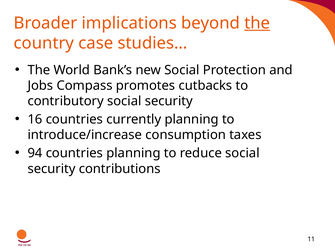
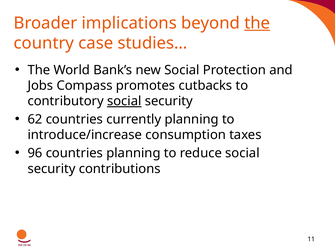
social at (124, 101) underline: none -> present
16: 16 -> 62
94: 94 -> 96
